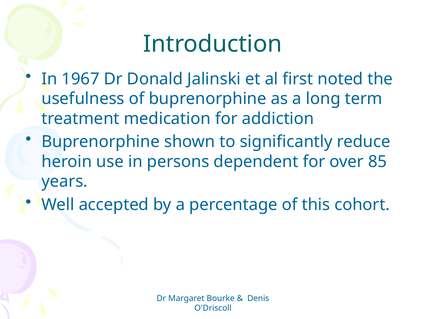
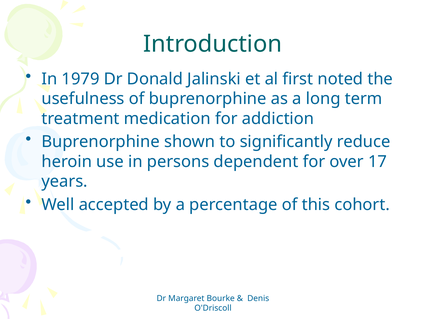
1967: 1967 -> 1979
85: 85 -> 17
